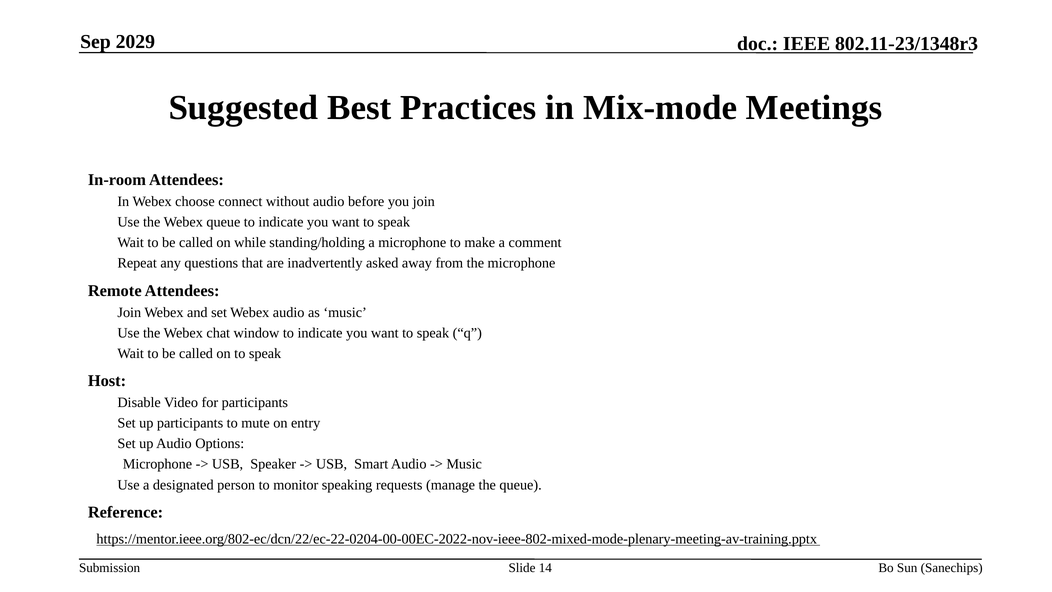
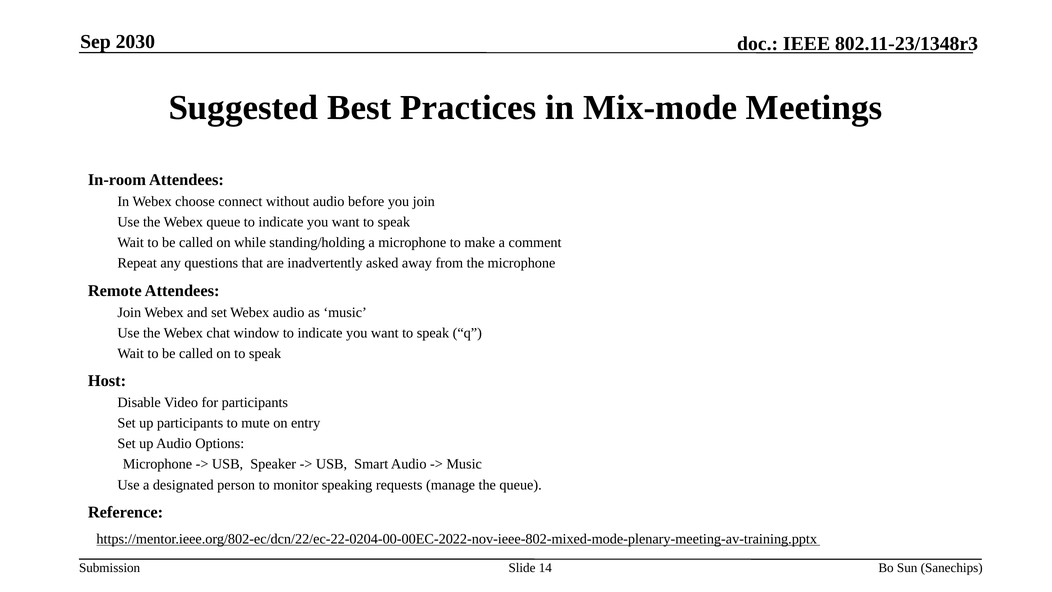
2029: 2029 -> 2030
